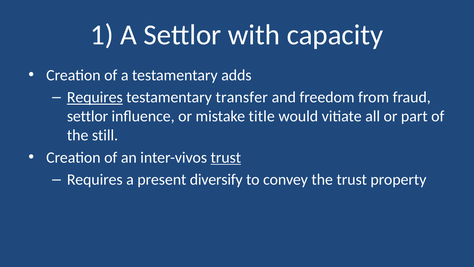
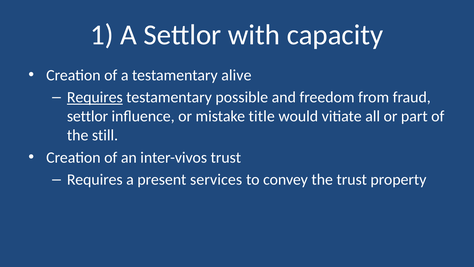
adds: adds -> alive
transfer: transfer -> possible
trust at (226, 157) underline: present -> none
diversify: diversify -> services
